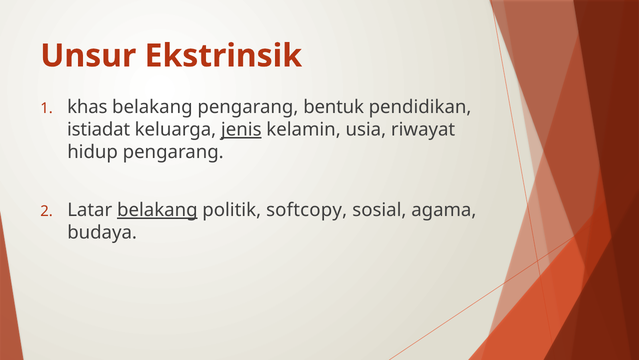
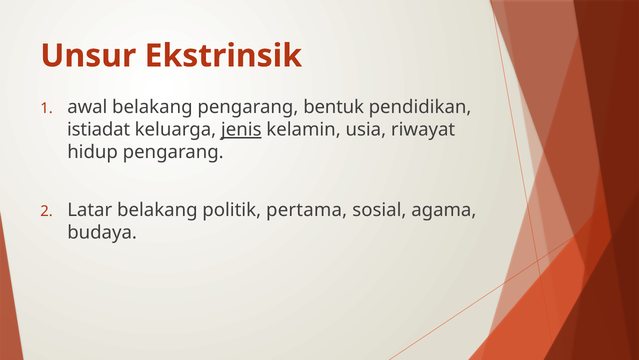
khas: khas -> awal
belakang at (157, 210) underline: present -> none
softcopy: softcopy -> pertama
